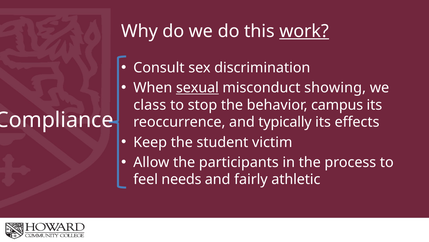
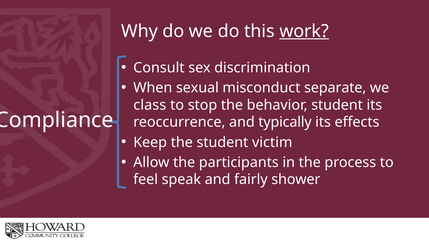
sexual underline: present -> none
showing: showing -> separate
behavior campus: campus -> student
needs: needs -> speak
athletic: athletic -> shower
